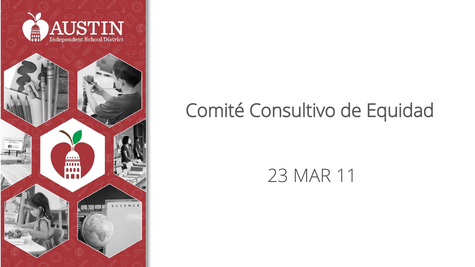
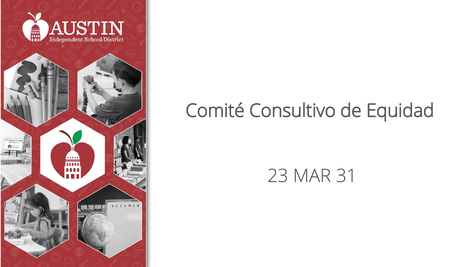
11: 11 -> 31
